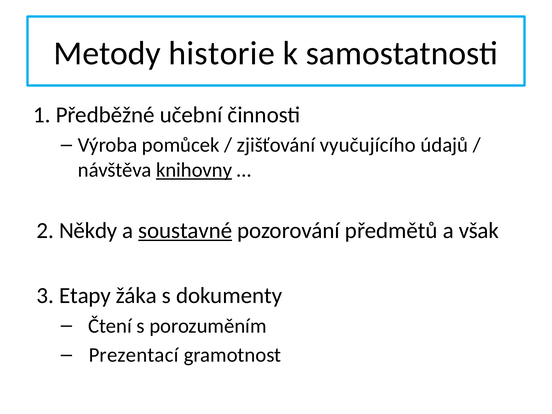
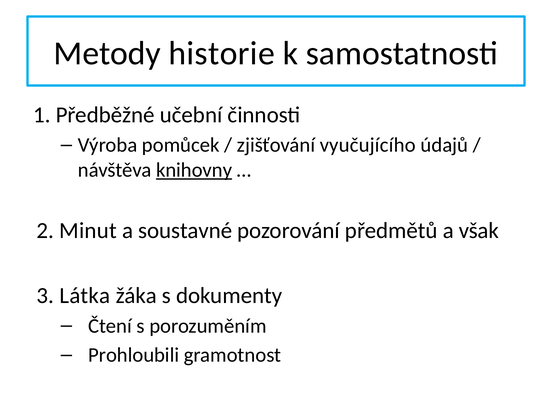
Někdy: Někdy -> Minut
soustavné underline: present -> none
Etapy: Etapy -> Látka
Prezentací: Prezentací -> Prohloubili
